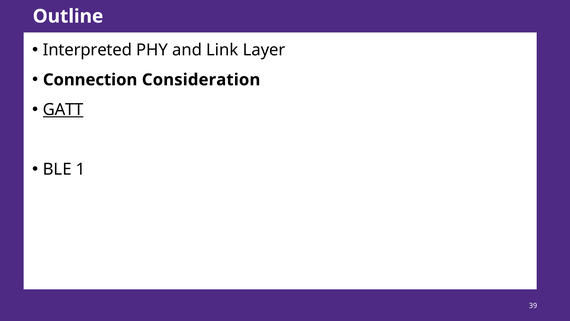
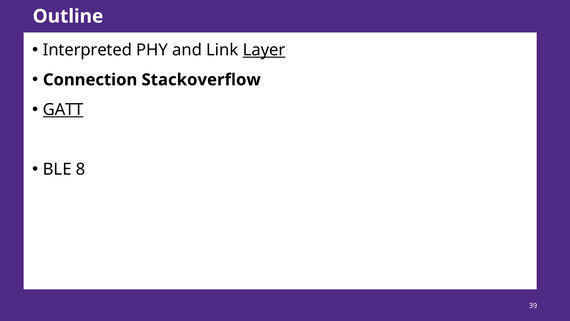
Layer underline: none -> present
Consideration: Consideration -> Stackoverflow
1: 1 -> 8
